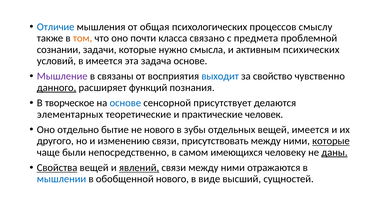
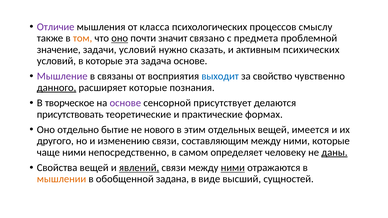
Отличие colour: blue -> purple
общая: общая -> класса
оно at (120, 38) underline: none -> present
класса: класса -> значит
сознании: сознании -> значение
задачи которые: которые -> условий
смысла: смысла -> сказать
в имеется: имеется -> которые
расширяет функций: функций -> которые
основе at (125, 103) colour: blue -> purple
элементарных: элементарных -> присутствовать
человек: человек -> формах
зубы: зубы -> этим
присутствовать: присутствовать -> составляющим
которые at (331, 141) underline: present -> none
чаще были: были -> ними
имеющихся: имеющихся -> определяет
Свойства underline: present -> none
ними at (233, 168) underline: none -> present
мышлении colour: blue -> orange
обобщенной нового: нового -> задана
